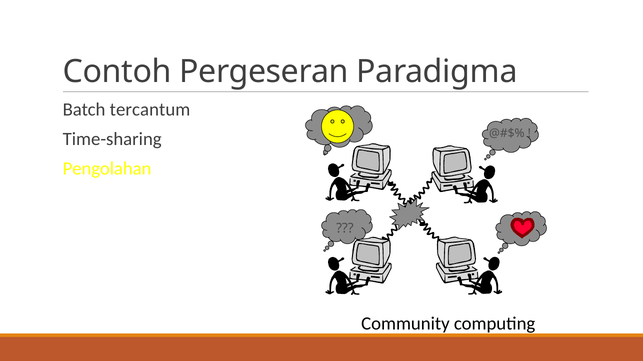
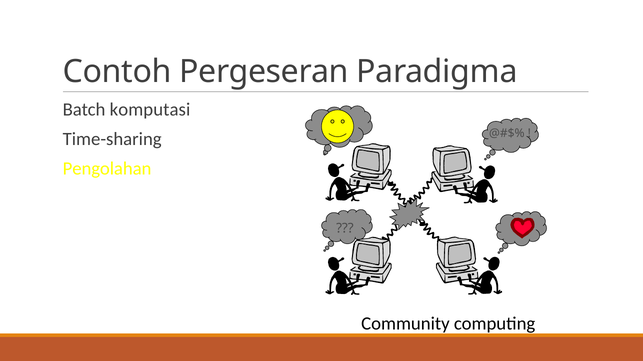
tercantum: tercantum -> komputasi
